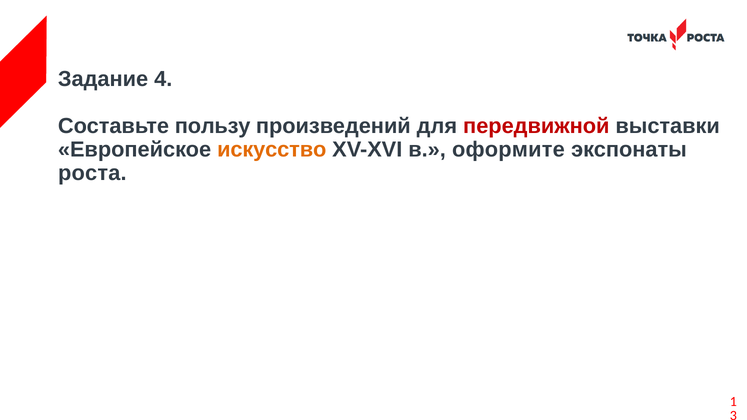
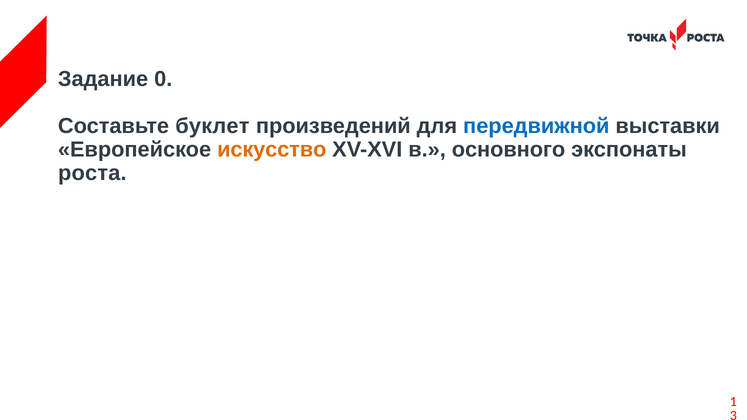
4: 4 -> 0
пользу: пользу -> буклет
передвижной colour: red -> blue
оформите: оформите -> основного
